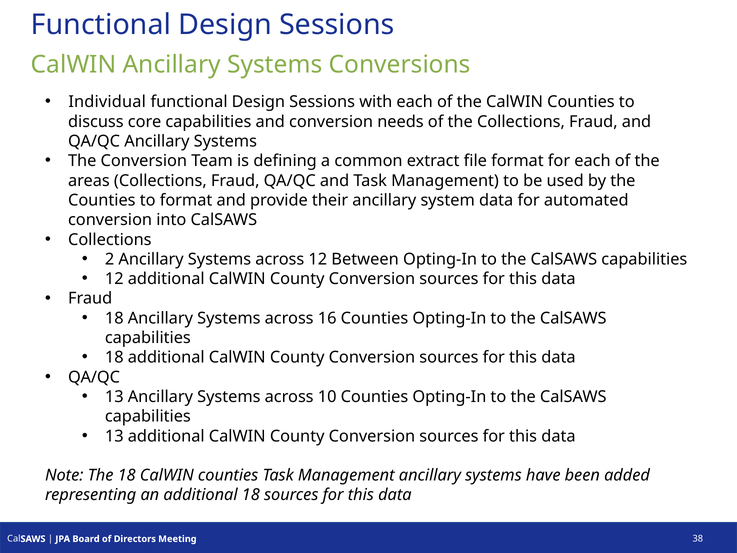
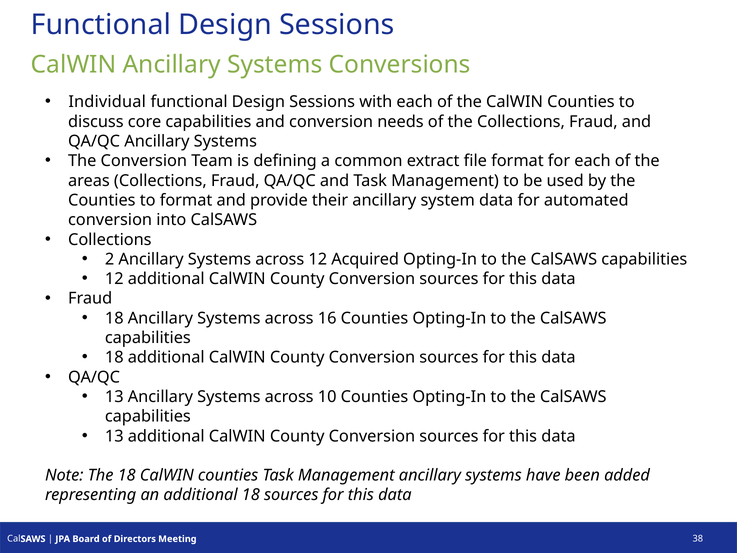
Between: Between -> Acquired
